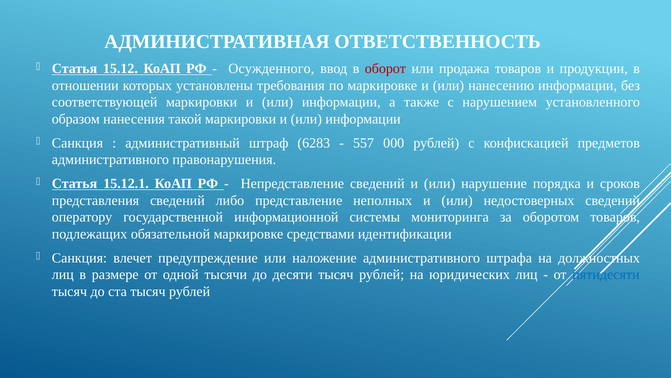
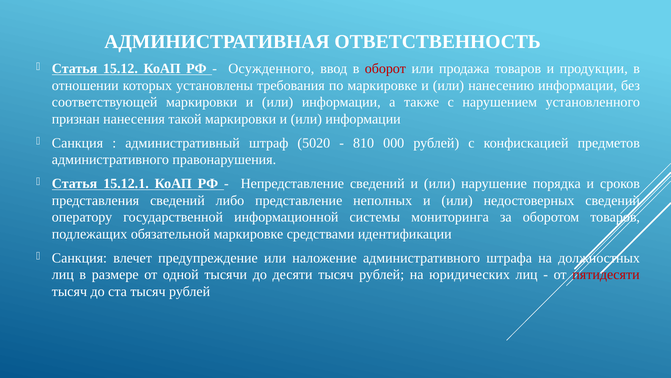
образом: образом -> признан
6283: 6283 -> 5020
557: 557 -> 810
пятидесяти colour: blue -> red
